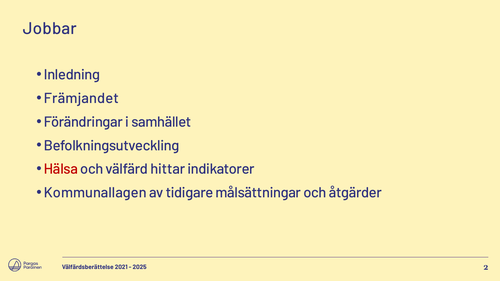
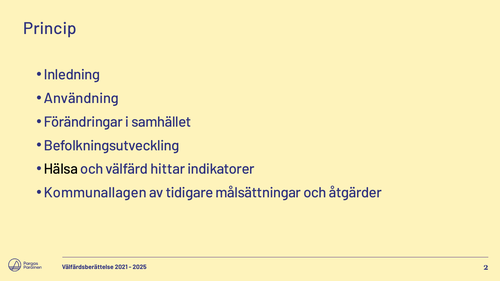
Jobbar: Jobbar -> Princip
Främjandet: Främjandet -> Användning
Hälsa colour: red -> black
